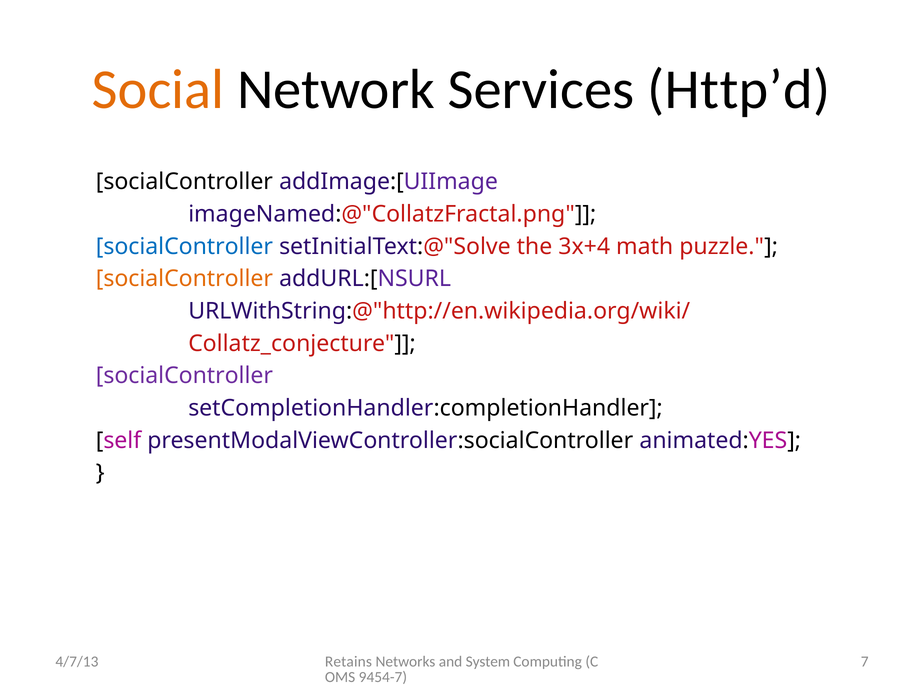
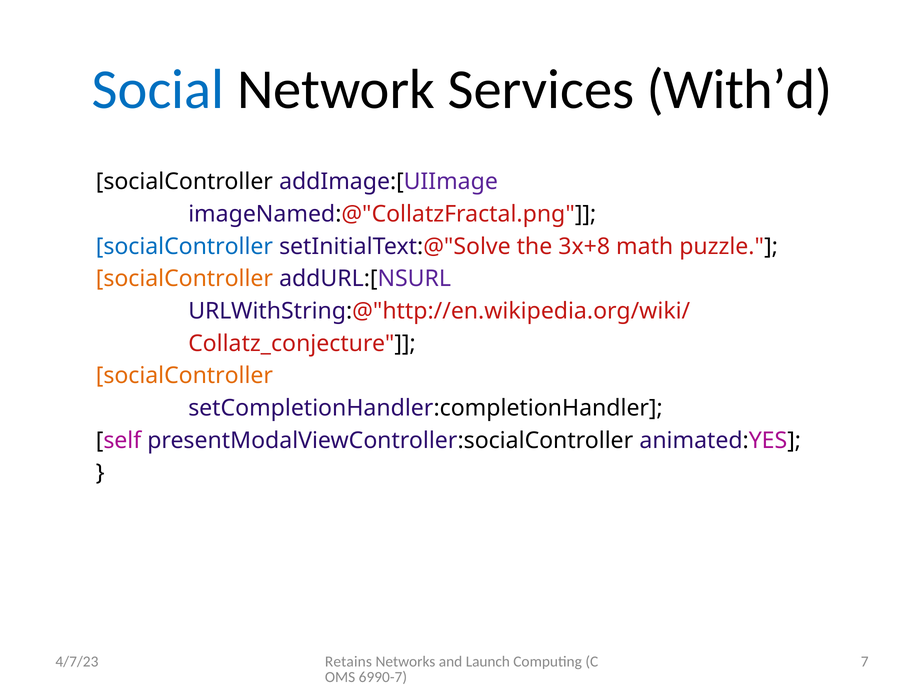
Social colour: orange -> blue
Http’d: Http’d -> With’d
3x+4: 3x+4 -> 3x+8
socialController at (184, 376) colour: purple -> orange
System: System -> Launch
4/7/13: 4/7/13 -> 4/7/23
9454-7: 9454-7 -> 6990-7
